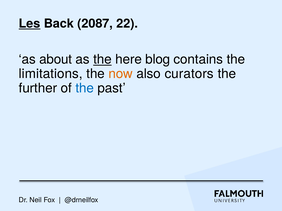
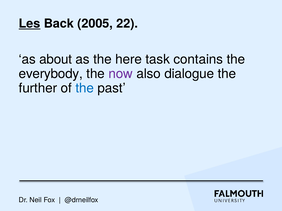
2087: 2087 -> 2005
the at (102, 60) underline: present -> none
blog: blog -> task
limitations: limitations -> everybody
now colour: orange -> purple
curators: curators -> dialogue
